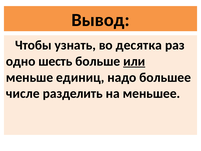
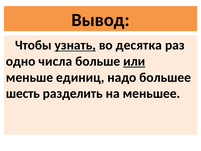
узнать underline: none -> present
шесть: шесть -> числа
числе: числе -> шесть
